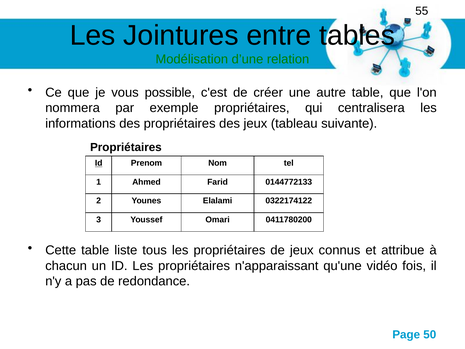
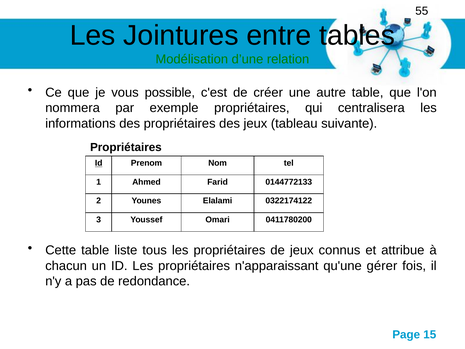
vidéo: vidéo -> gérer
50: 50 -> 15
